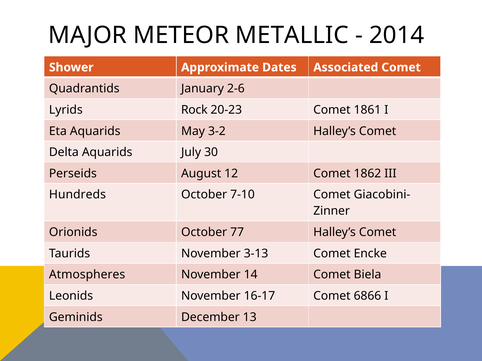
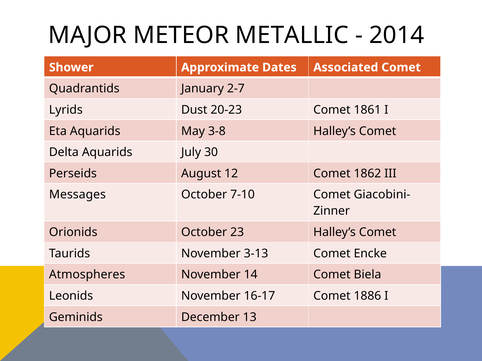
2-6: 2-6 -> 2-7
Rock: Rock -> Dust
3-2: 3-2 -> 3-8
Hundreds: Hundreds -> Messages
77: 77 -> 23
6866: 6866 -> 1886
